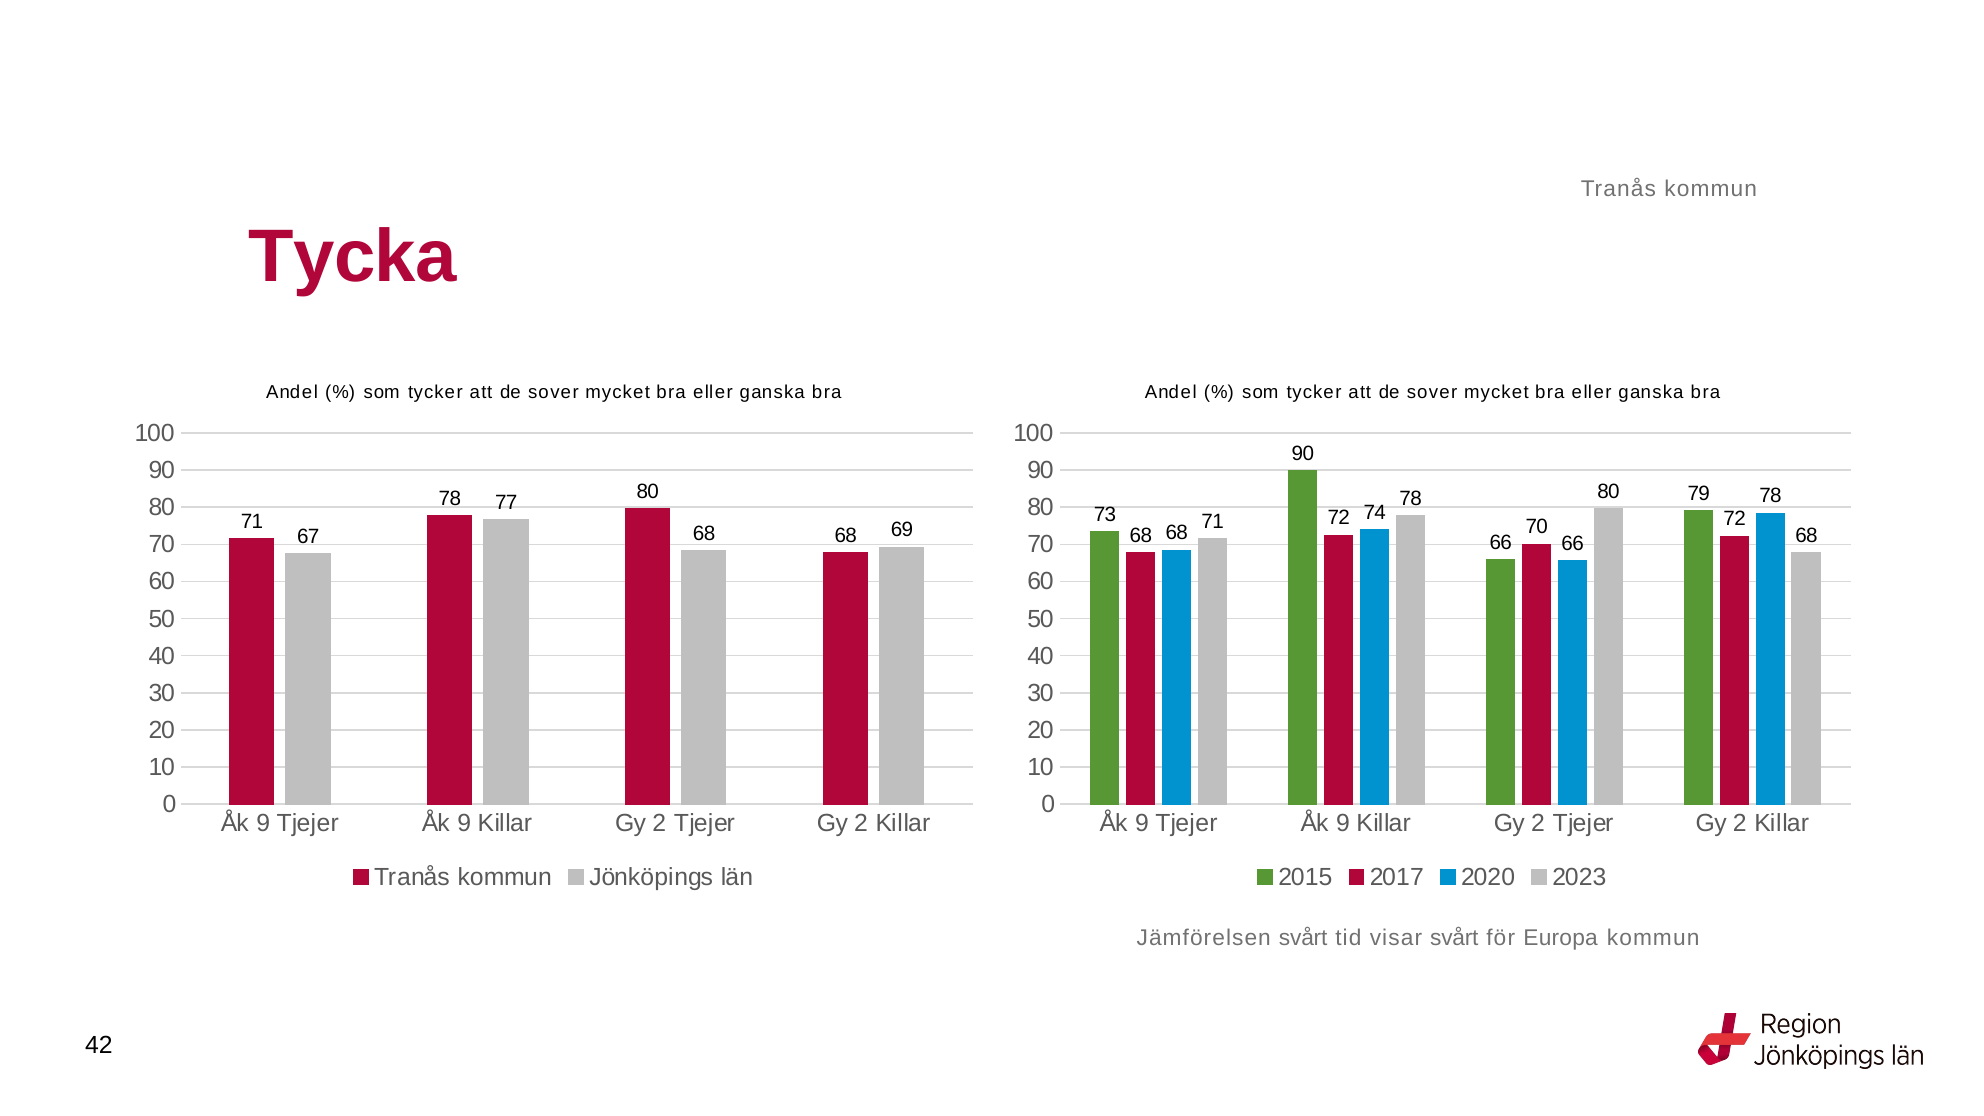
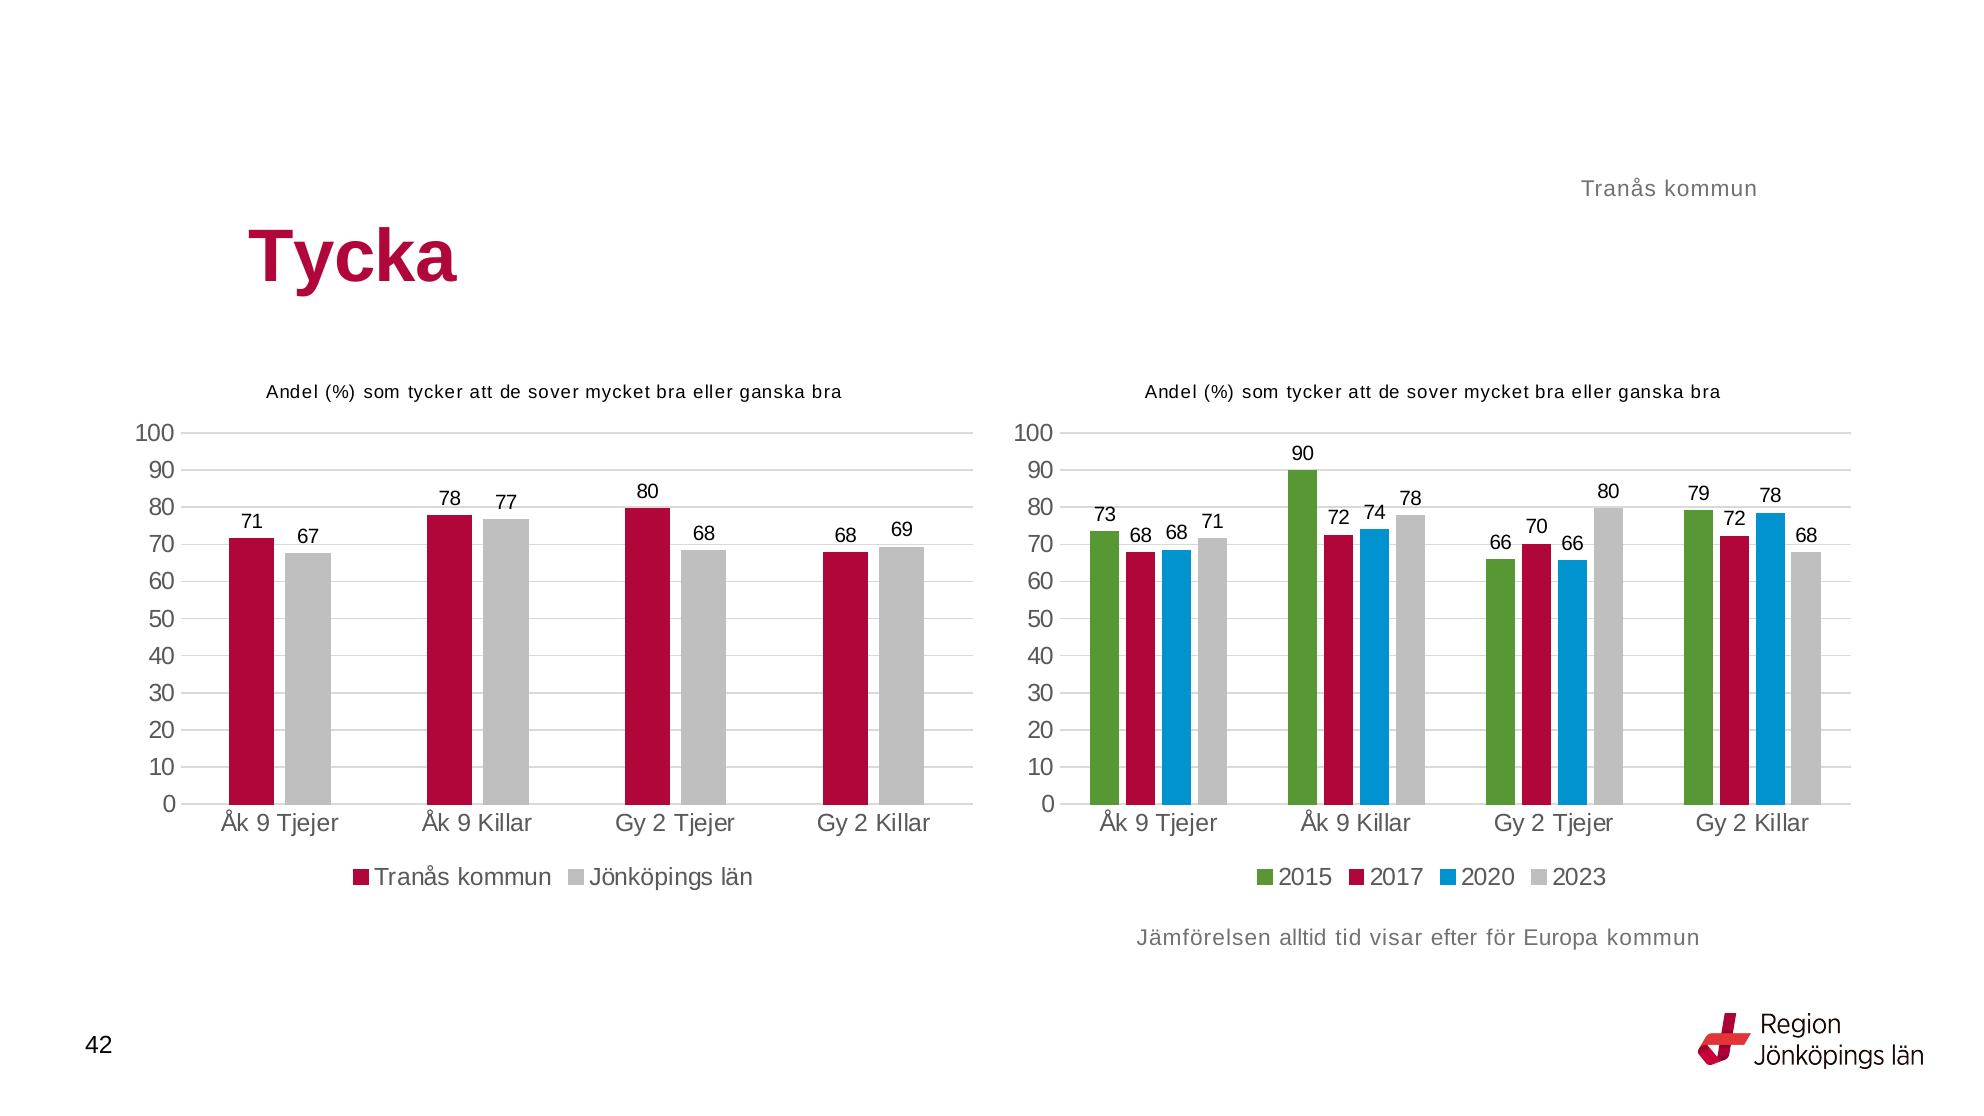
Jämförelsen svårt: svårt -> alltid
visar svårt: svårt -> efter
